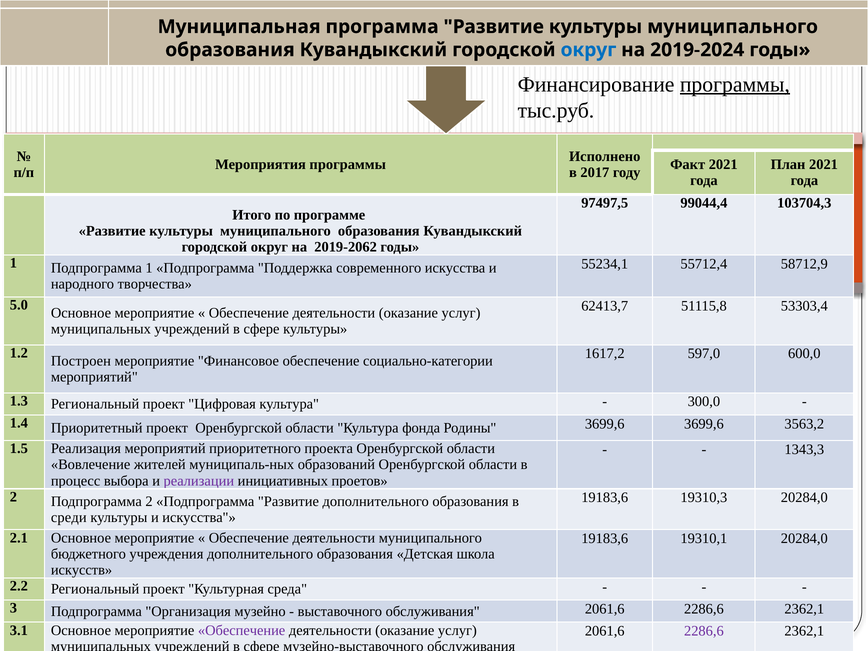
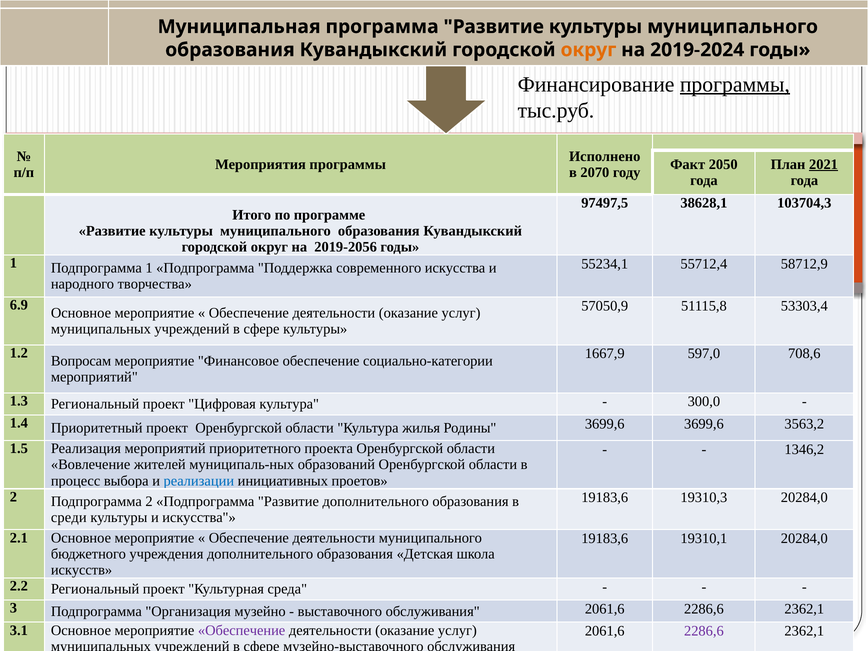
округ at (588, 50) colour: blue -> orange
Факт 2021: 2021 -> 2050
2021 at (824, 164) underline: none -> present
2017: 2017 -> 2070
99044,4: 99044,4 -> 38628,1
2019-2062: 2019-2062 -> 2019-2056
5.0: 5.0 -> 6.9
62413,7: 62413,7 -> 57050,9
1617,2: 1617,2 -> 1667,9
600,0: 600,0 -> 708,6
Построен: Построен -> Вопросам
фонда: фонда -> жилья
1343,3: 1343,3 -> 1346,2
реализации colour: purple -> blue
